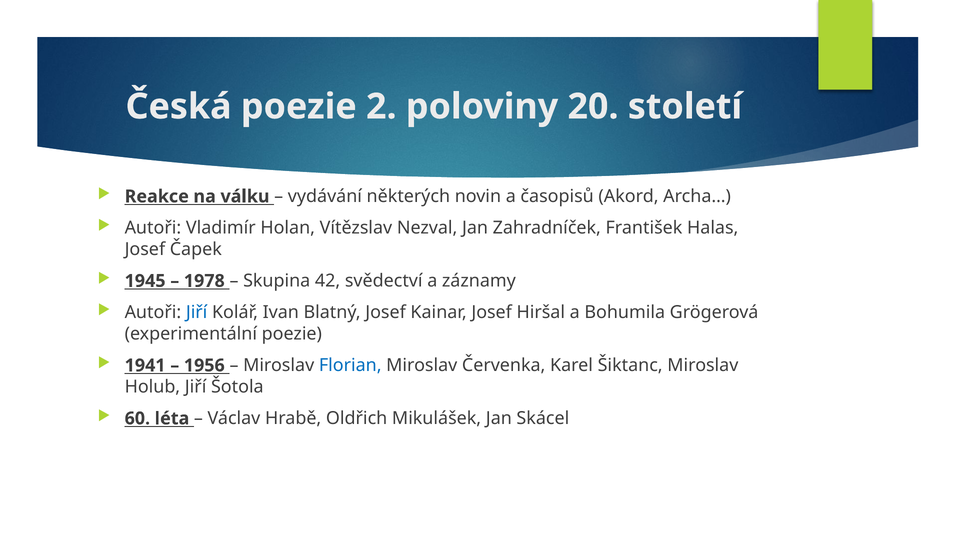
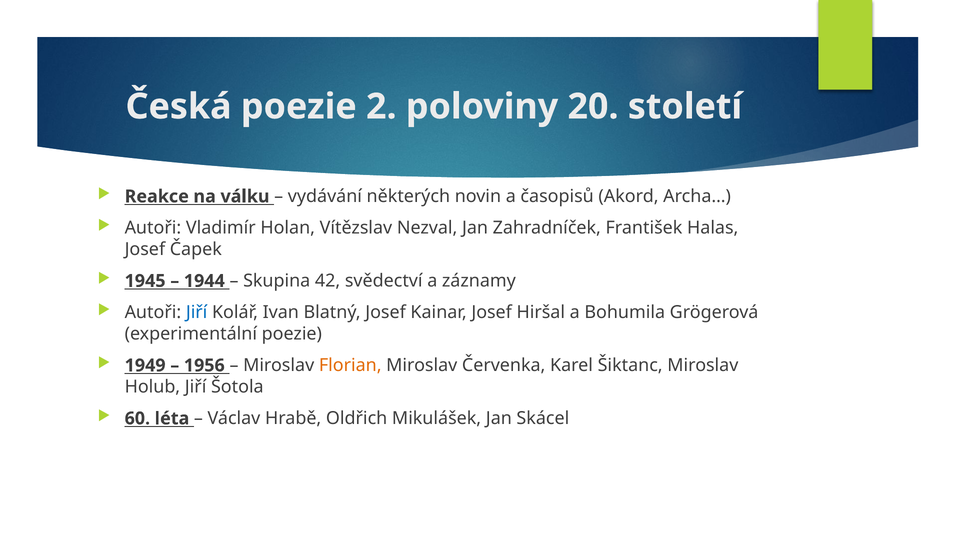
1978: 1978 -> 1944
1941: 1941 -> 1949
Florian colour: blue -> orange
